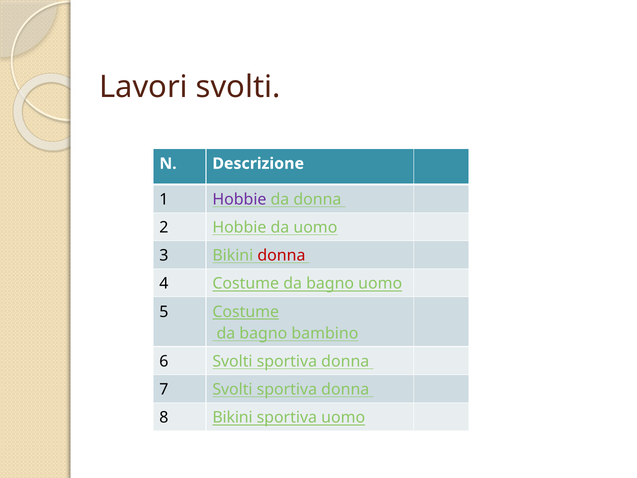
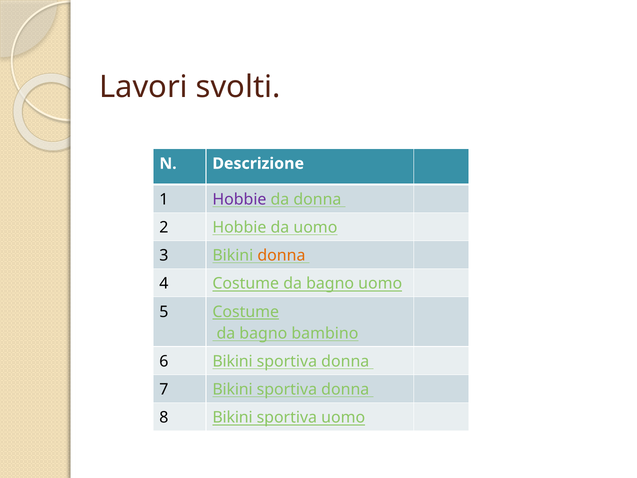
donna at (281, 255) colour: red -> orange
6 Svolti: Svolti -> Bikini
7 Svolti: Svolti -> Bikini
